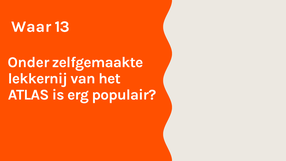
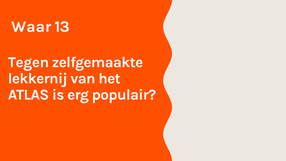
Onder: Onder -> Tegen
